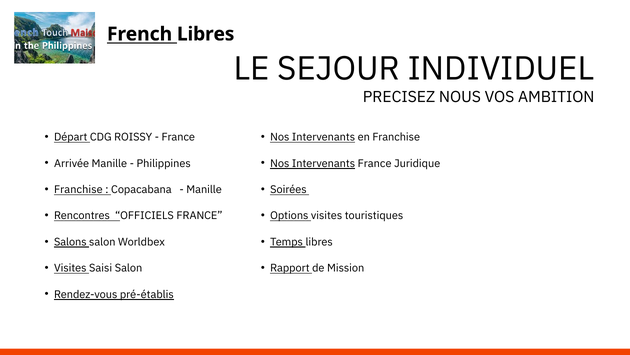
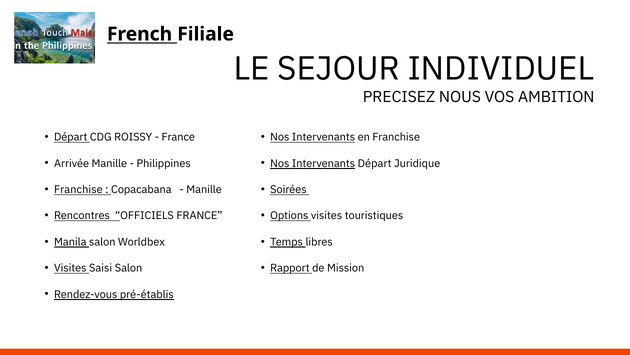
French Libres: Libres -> Filiale
Intervenants France: France -> Départ
Salons: Salons -> Manila
